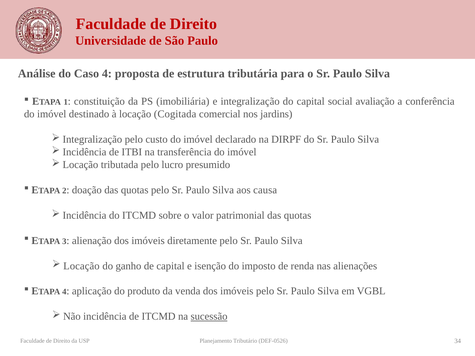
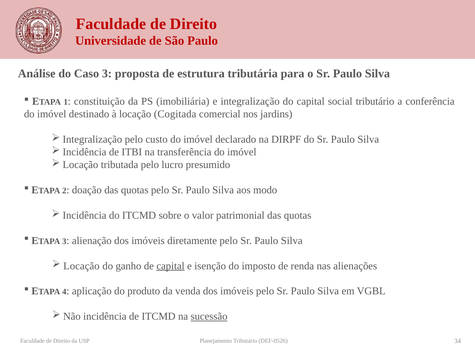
Caso 4: 4 -> 3
social avaliação: avaliação -> tributário
causa: causa -> modo
capital at (170, 266) underline: none -> present
